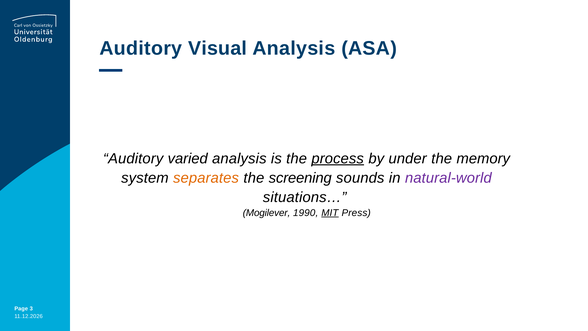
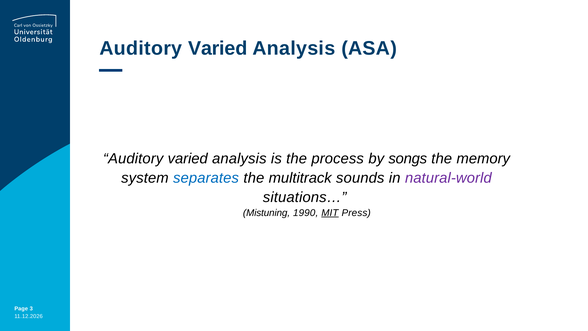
Visual at (218, 48): Visual -> Varied
process underline: present -> none
under: under -> songs
separates colour: orange -> blue
screening: screening -> multitrack
Mogilever: Mogilever -> Mistuning
